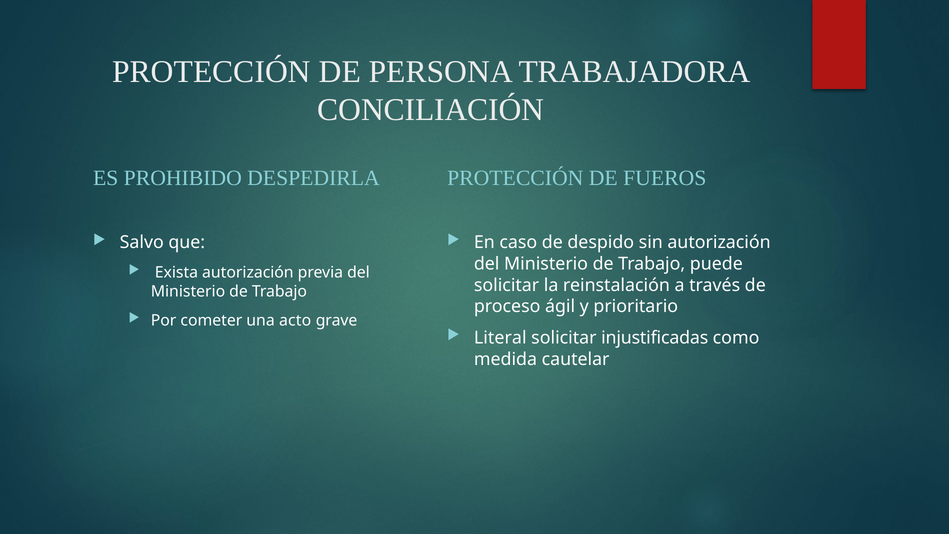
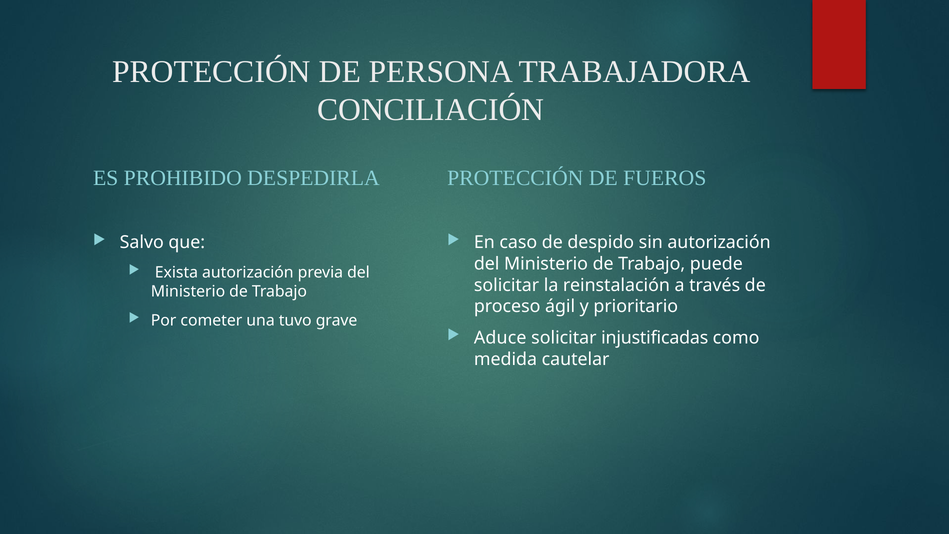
acto: acto -> tuvo
Literal: Literal -> Aduce
